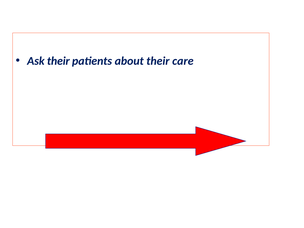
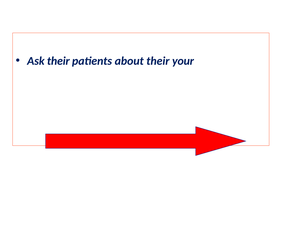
care: care -> your
